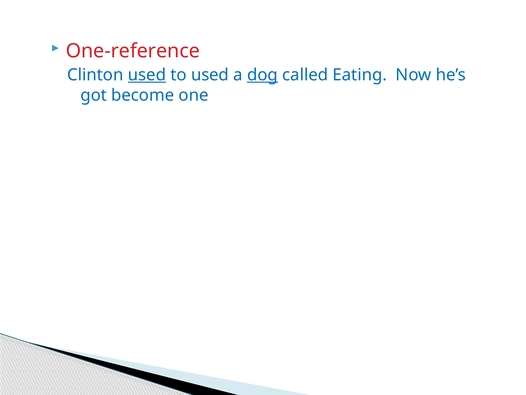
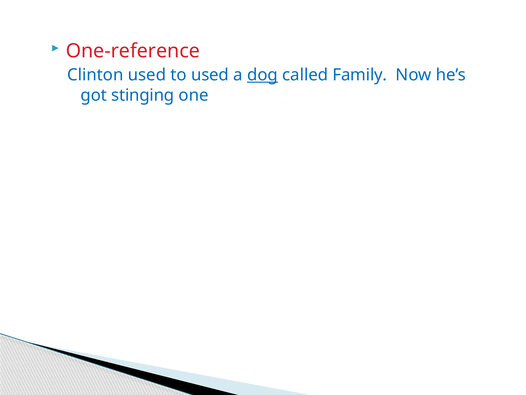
used at (147, 75) underline: present -> none
Eating: Eating -> Family
become: become -> stinging
